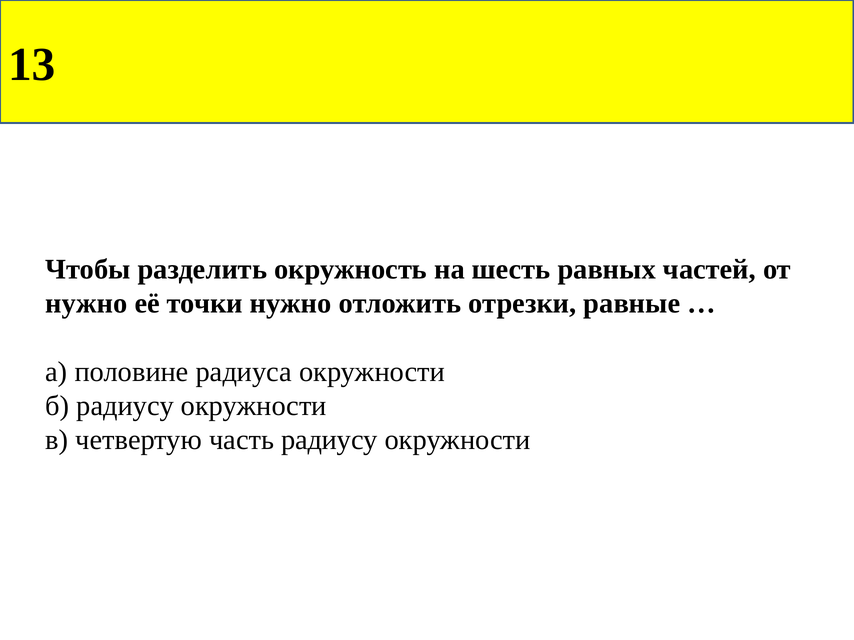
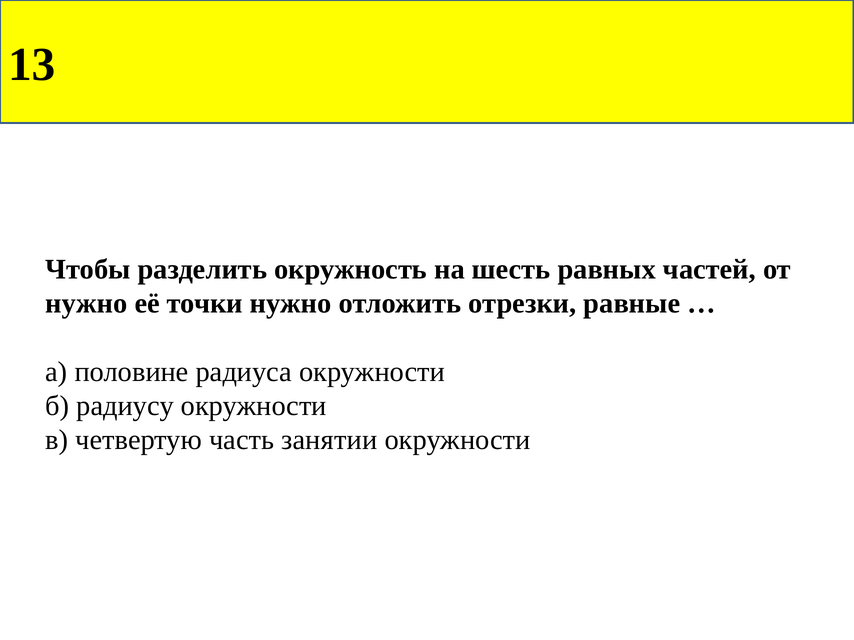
часть радиусу: радиусу -> занятии
